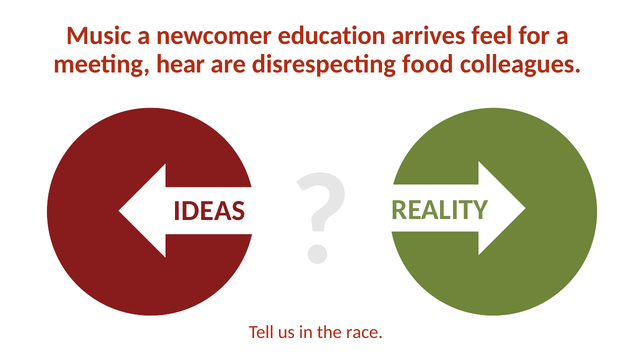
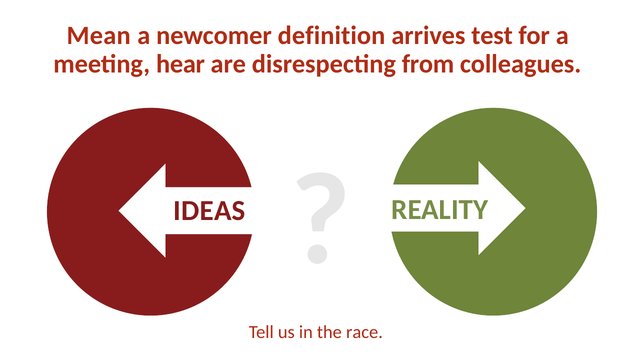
Music: Music -> Mean
education: education -> definition
feel: feel -> test
food: food -> from
